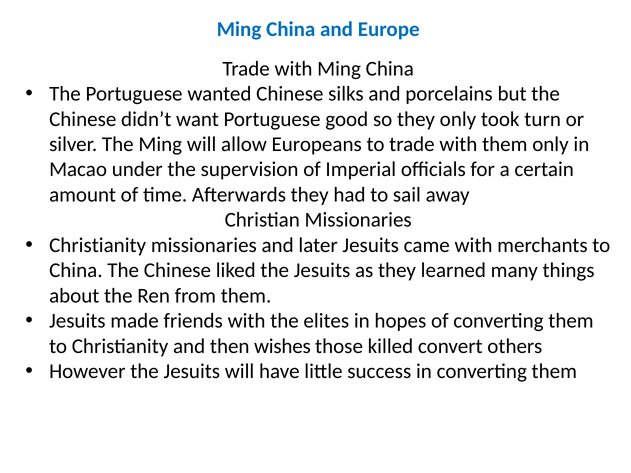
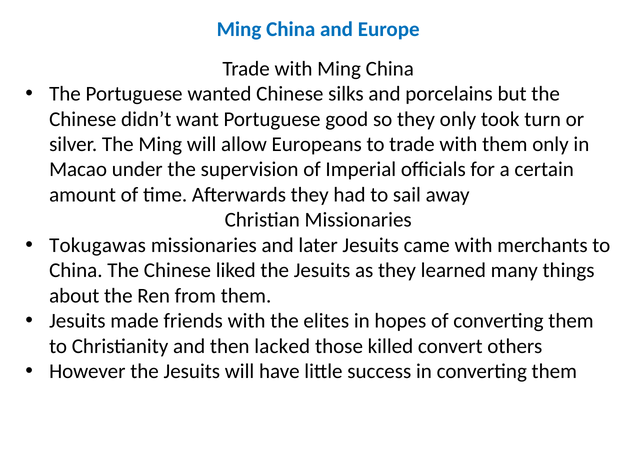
Christianity at (98, 245): Christianity -> Tokugawas
wishes: wishes -> lacked
